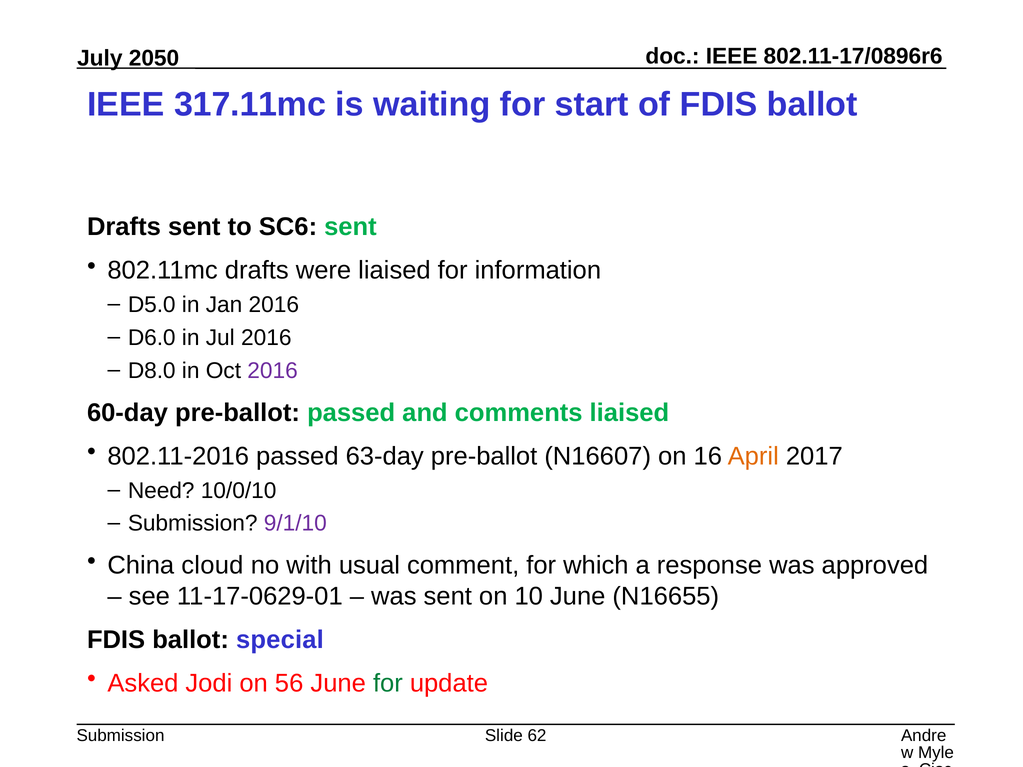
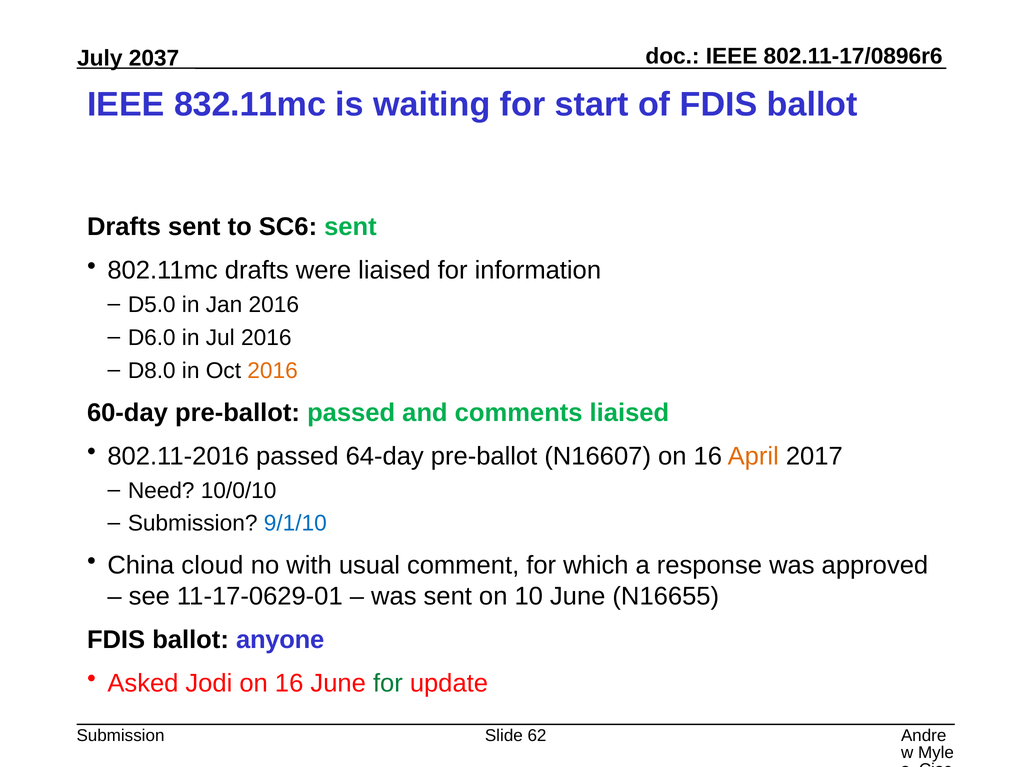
2050: 2050 -> 2037
317.11mc: 317.11mc -> 832.11mc
2016 at (273, 371) colour: purple -> orange
63-day: 63-day -> 64-day
9/1/10 colour: purple -> blue
special: special -> anyone
Jodi on 56: 56 -> 16
